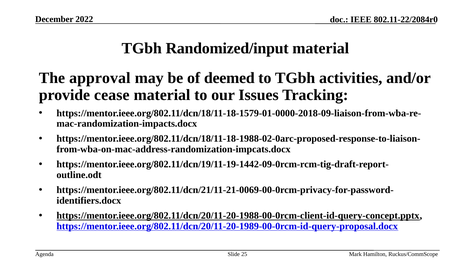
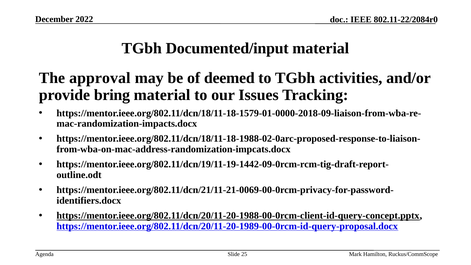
Randomized/input: Randomized/input -> Documented/input
cease: cease -> bring
